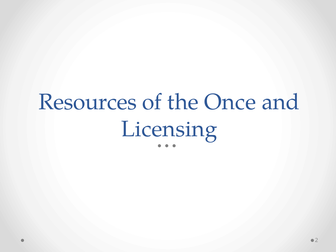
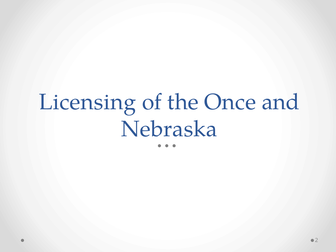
Resources: Resources -> Licensing
Licensing: Licensing -> Nebraska
